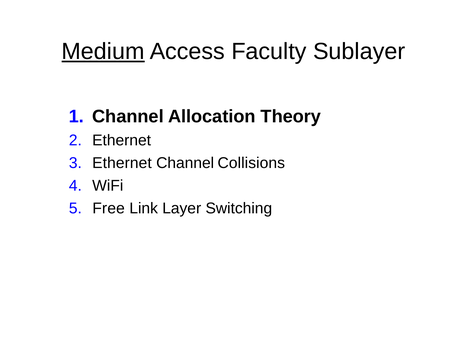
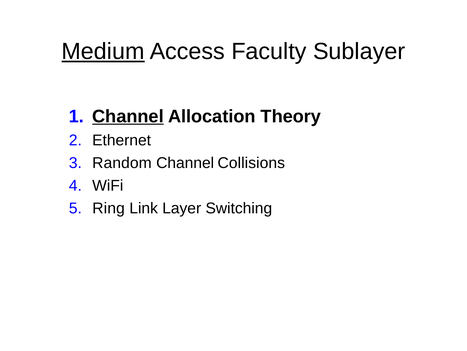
Channel at (128, 116) underline: none -> present
Ethernet at (122, 163): Ethernet -> Random
Free: Free -> Ring
